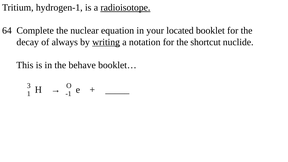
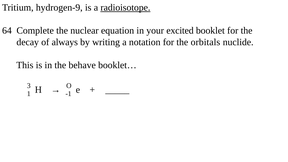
hydrogen-1: hydrogen-1 -> hydrogen-9
located: located -> excited
writing underline: present -> none
shortcut: shortcut -> orbitals
